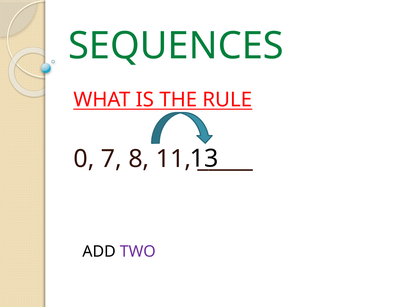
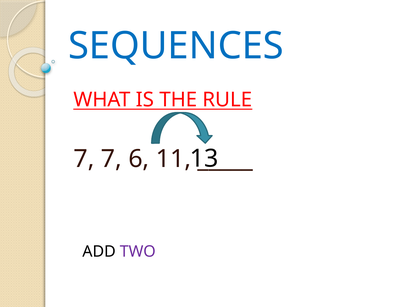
SEQUENCES colour: green -> blue
0 at (84, 159): 0 -> 7
8: 8 -> 6
